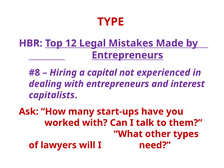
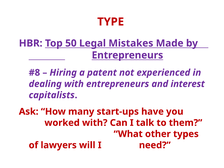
12: 12 -> 50
capital: capital -> patent
